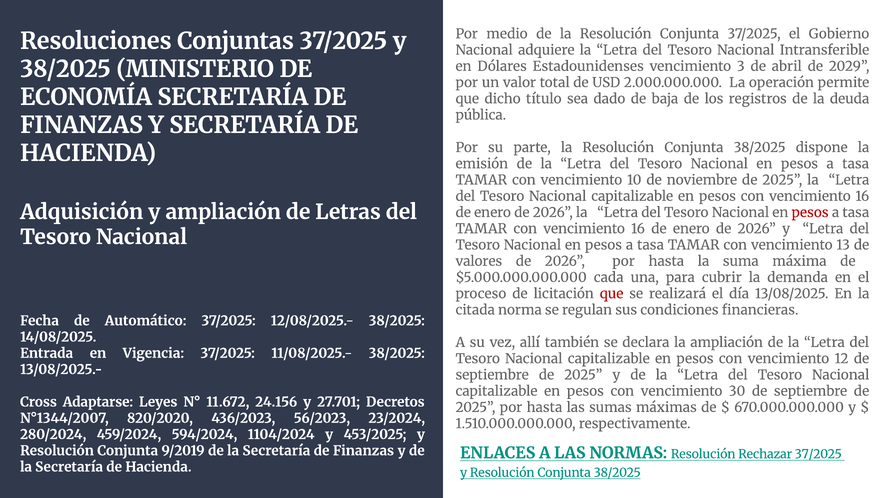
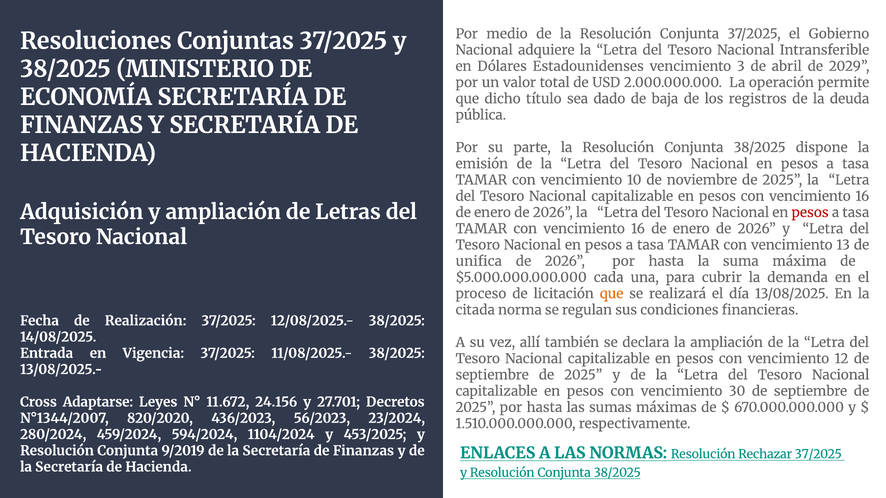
valores: valores -> unifica
que at (612, 294) colour: red -> orange
Automático: Automático -> Realización
